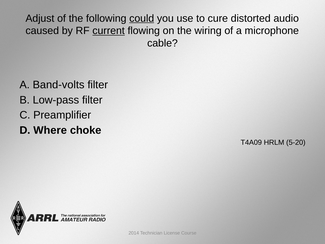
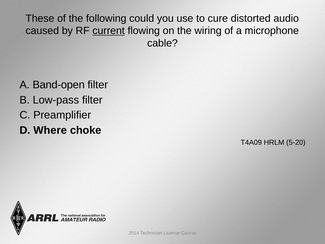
Adjust: Adjust -> These
could underline: present -> none
Band-volts: Band-volts -> Band-open
